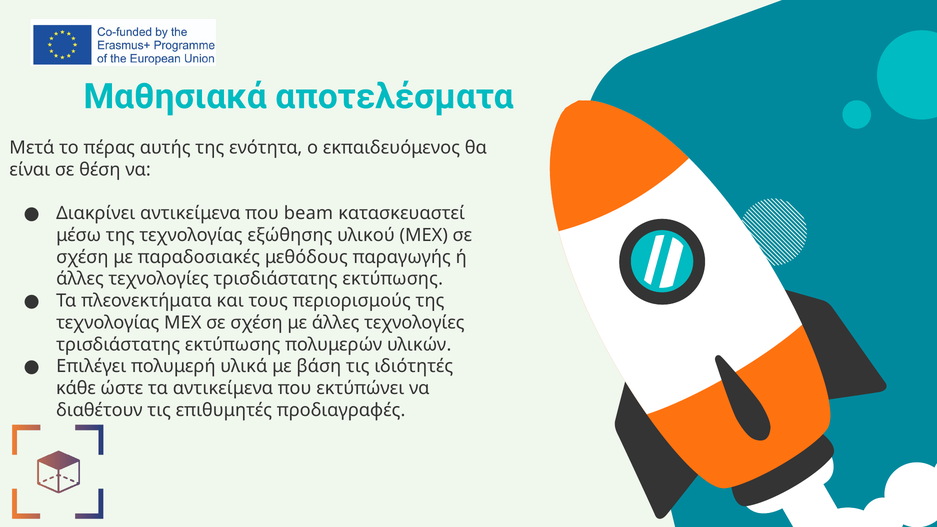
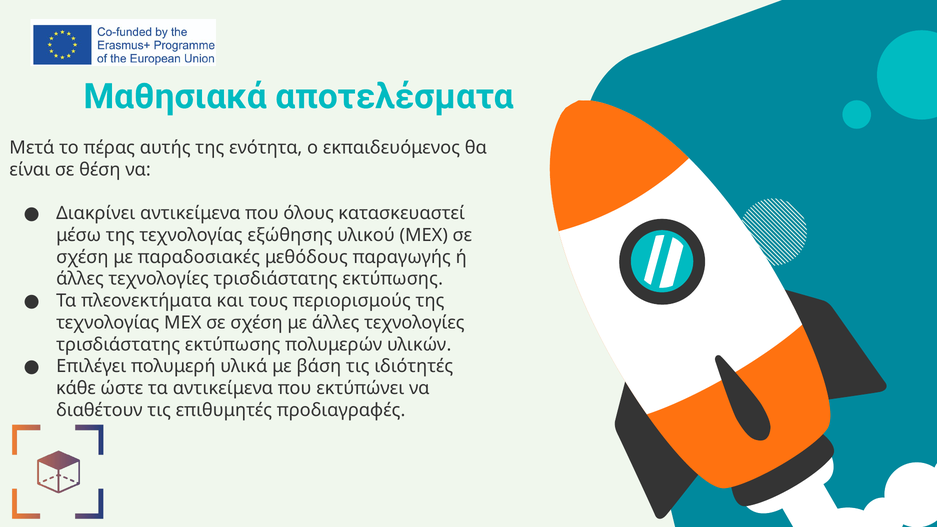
beam: beam -> όλους
